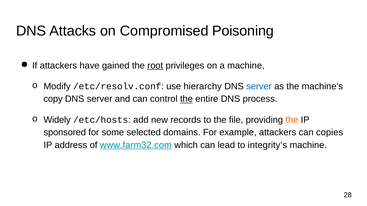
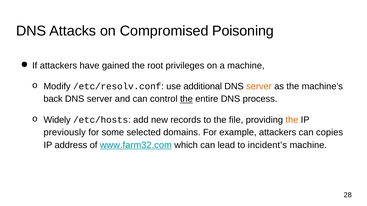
root underline: present -> none
hierarchy: hierarchy -> additional
server at (259, 87) colour: blue -> orange
copy: copy -> back
sponsored: sponsored -> previously
integrity’s: integrity’s -> incident’s
